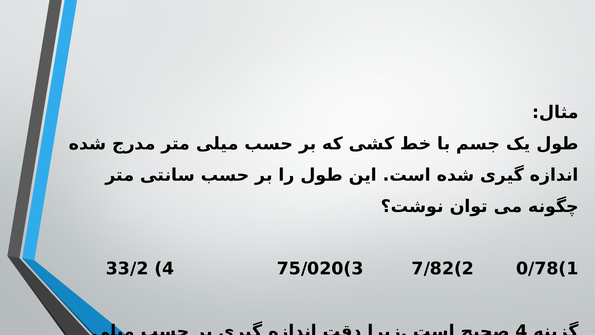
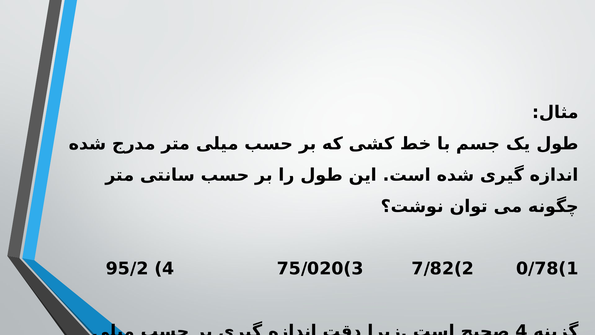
33/2: 33/2 -> 95/2
